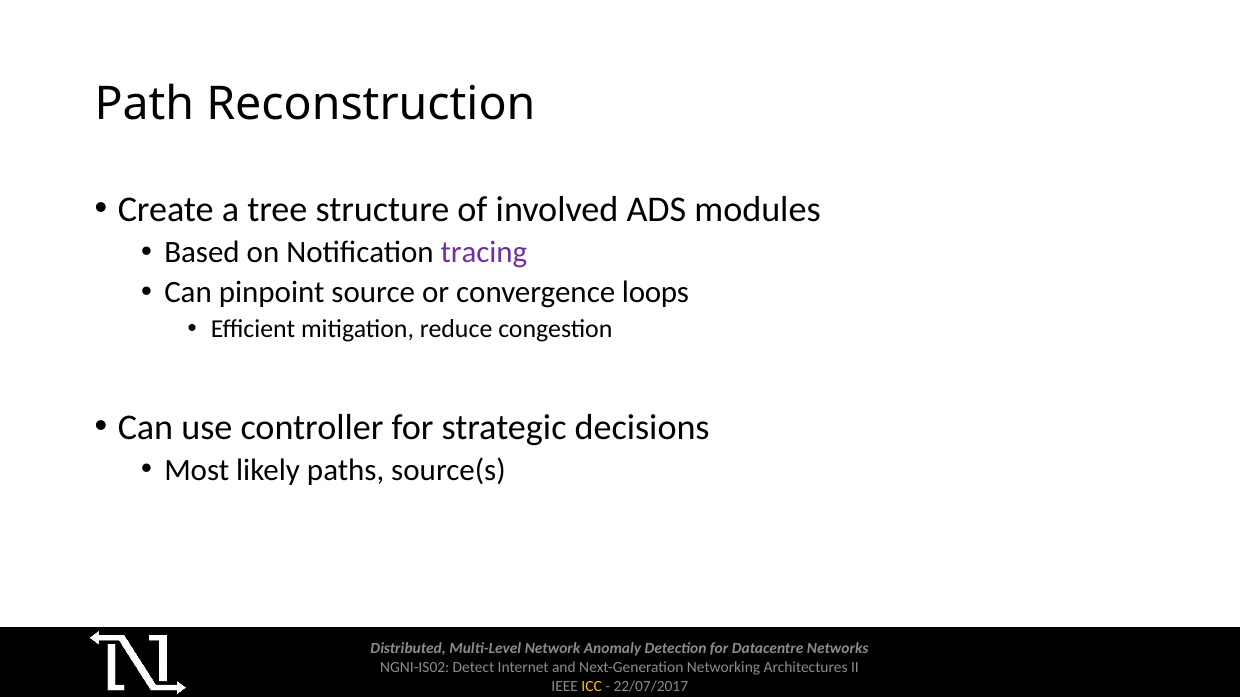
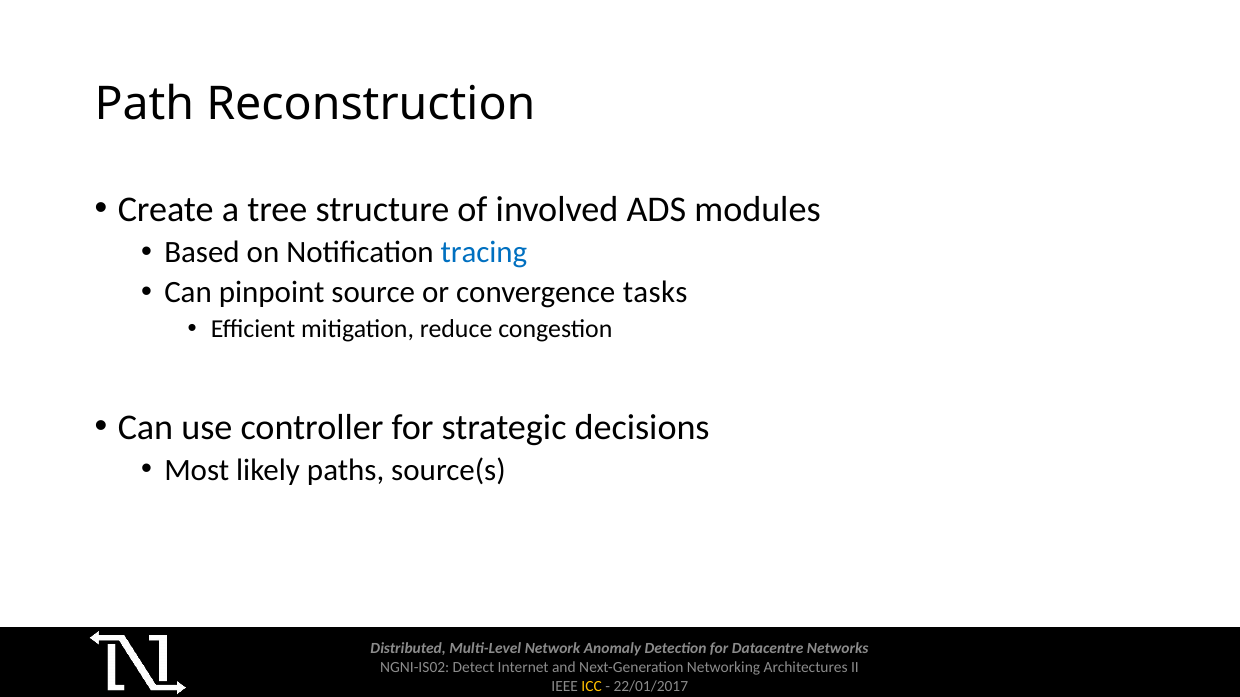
tracing colour: purple -> blue
loops: loops -> tasks
22/07/2017: 22/07/2017 -> 22/01/2017
